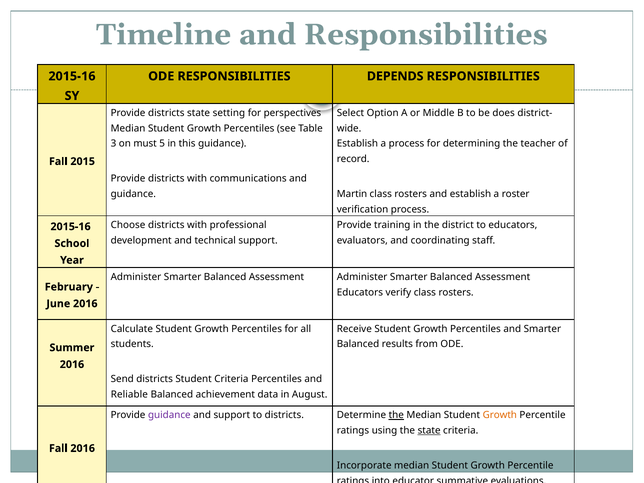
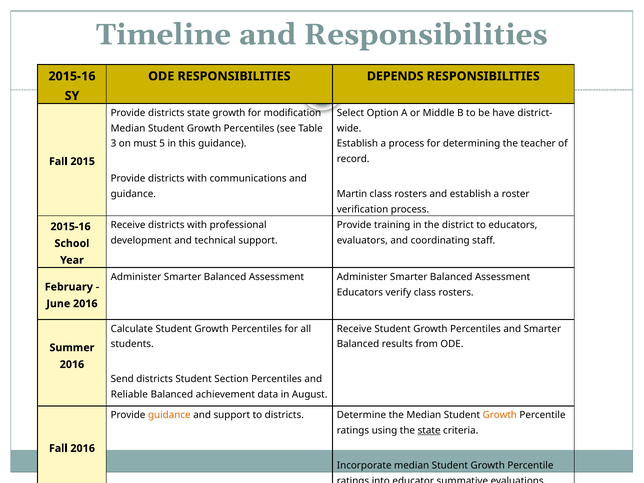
state setting: setting -> growth
perspectives: perspectives -> modification
does: does -> have
Choose at (128, 225): Choose -> Receive
Student Criteria: Criteria -> Section
guidance at (169, 415) colour: purple -> orange
the at (396, 415) underline: present -> none
